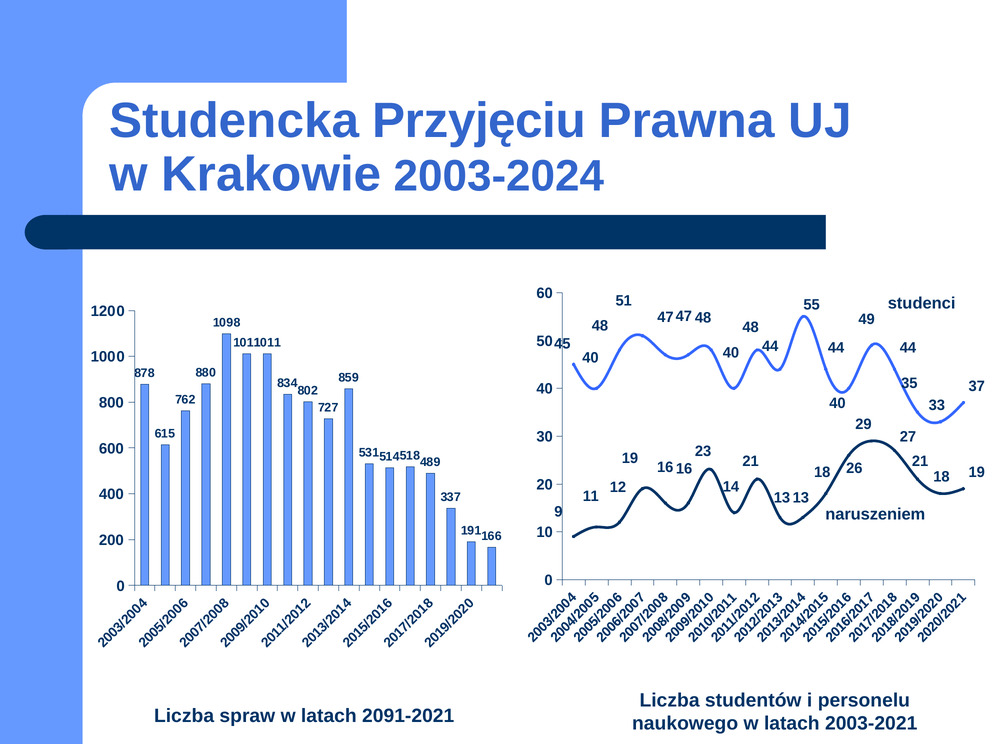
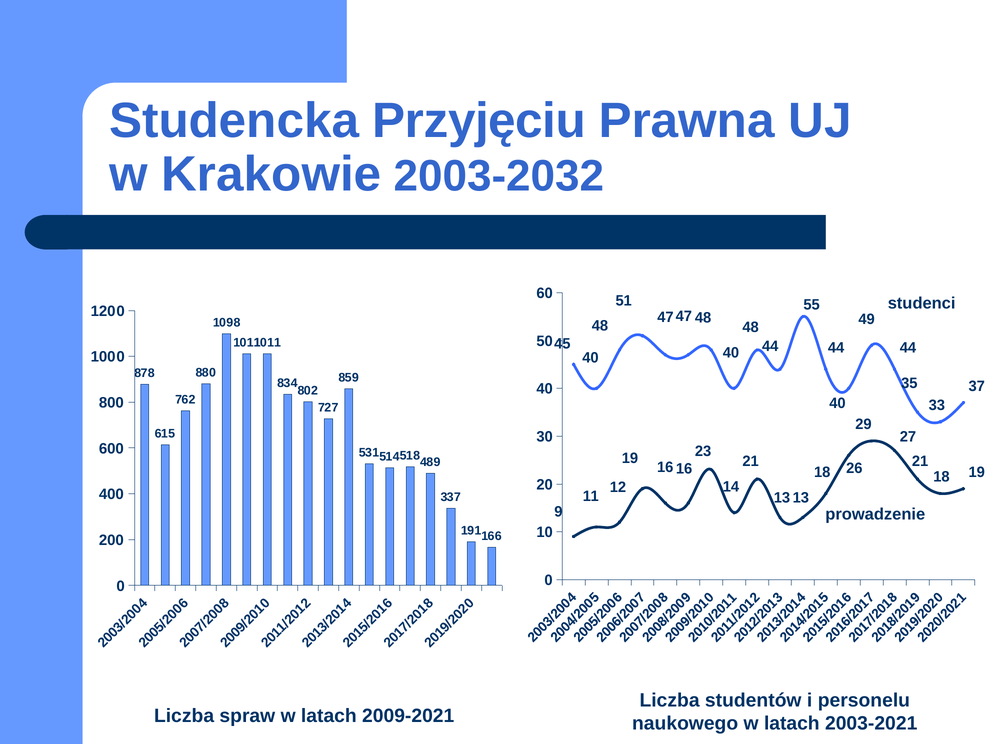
2003-2024: 2003-2024 -> 2003-2032
naruszeniem: naruszeniem -> prowadzenie
2091-2021: 2091-2021 -> 2009-2021
